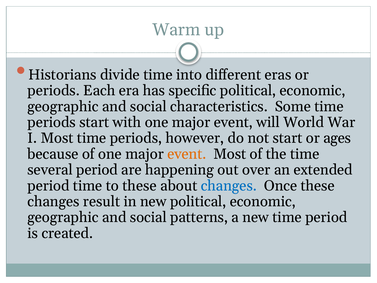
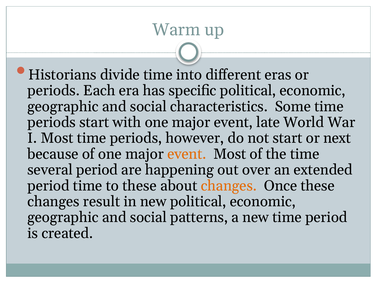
will: will -> late
ages: ages -> next
changes at (229, 186) colour: blue -> orange
